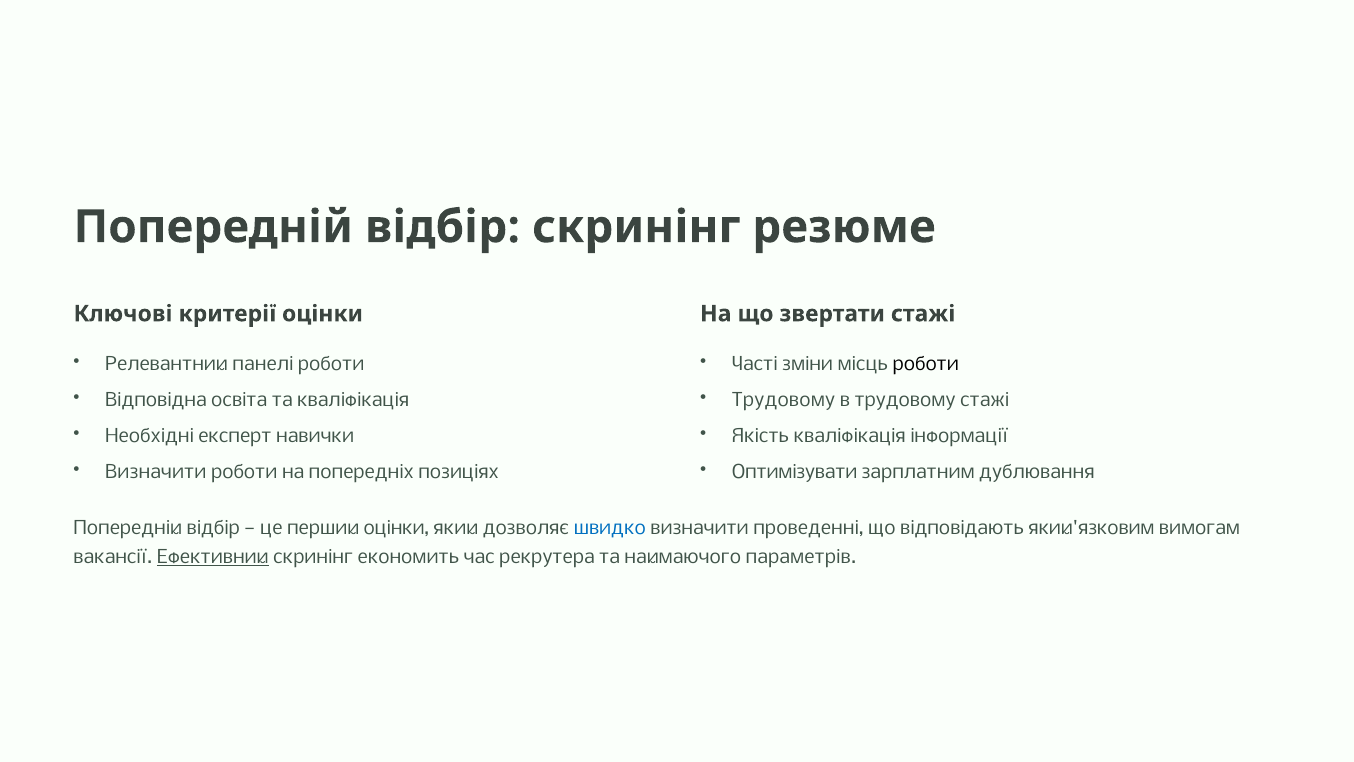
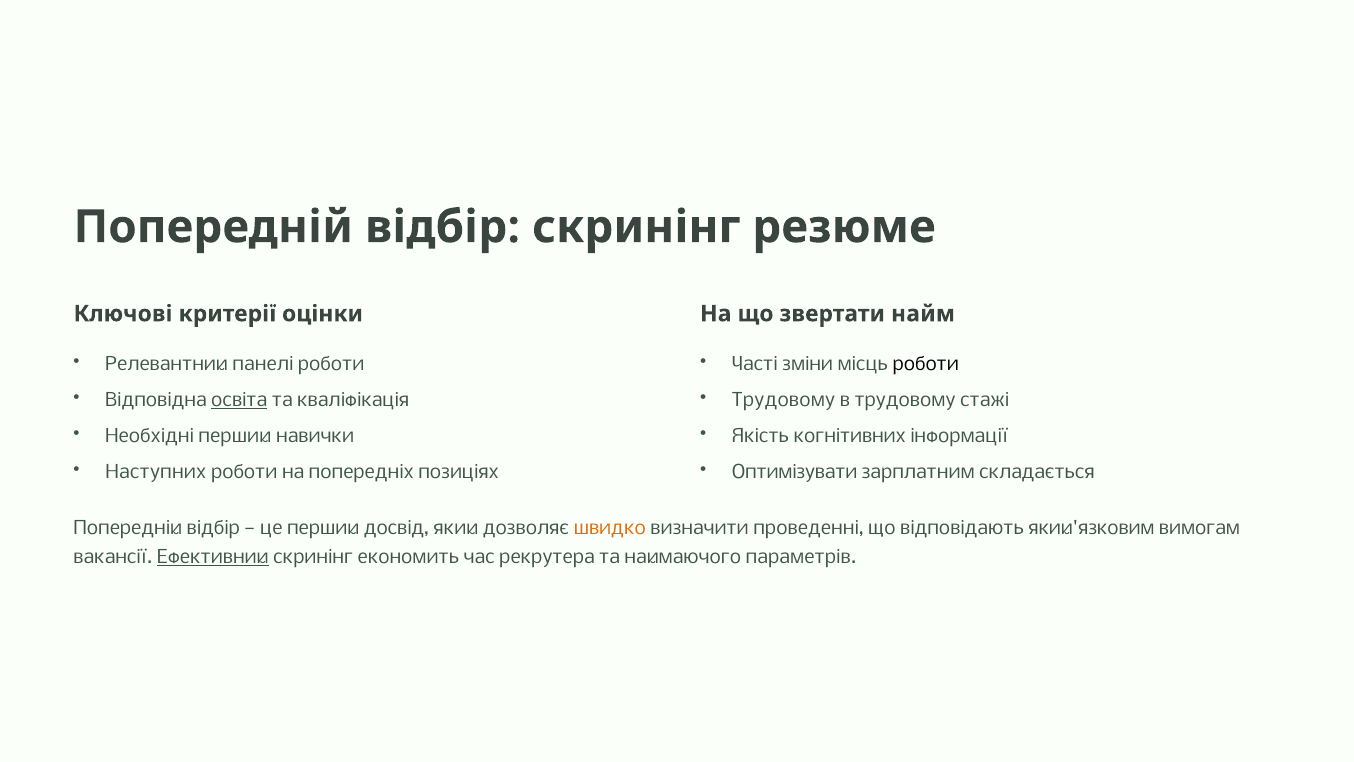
звертати стажі: стажі -> найм
освіта underline: none -> present
Необхідні експерт: експерт -> перший
Якість кваліфікація: кваліфікація -> когнітивних
Визначити at (156, 472): Визначити -> Наступних
дублювання: дублювання -> складається
перший оцінки: оцінки -> досвід
швидко colour: blue -> orange
